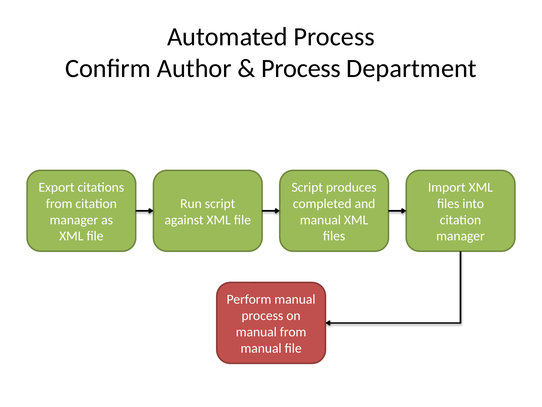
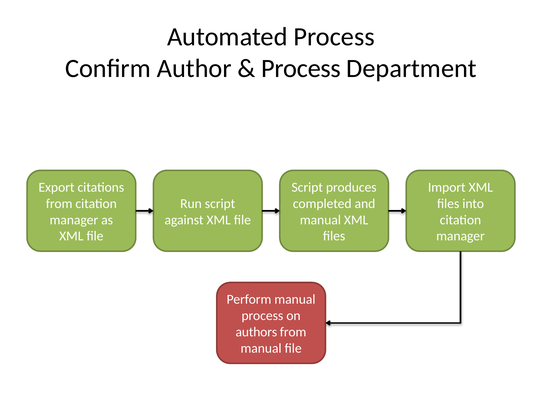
manual at (256, 332): manual -> authors
